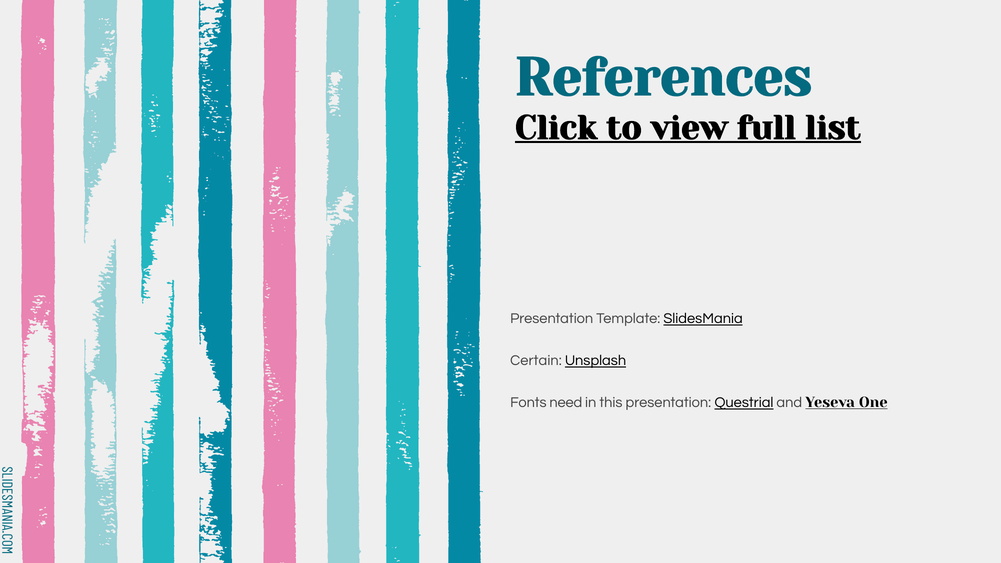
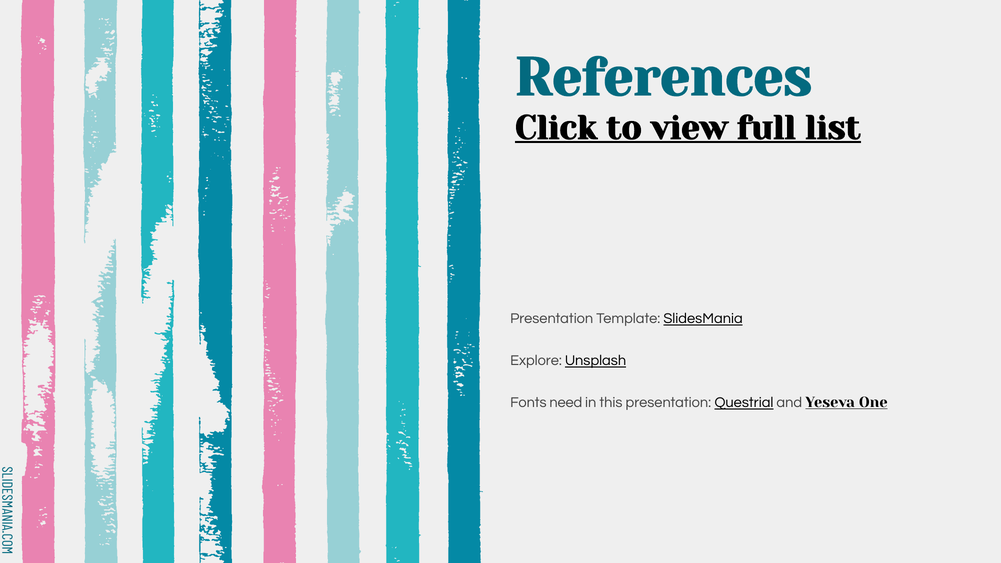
Certain: Certain -> Explore
